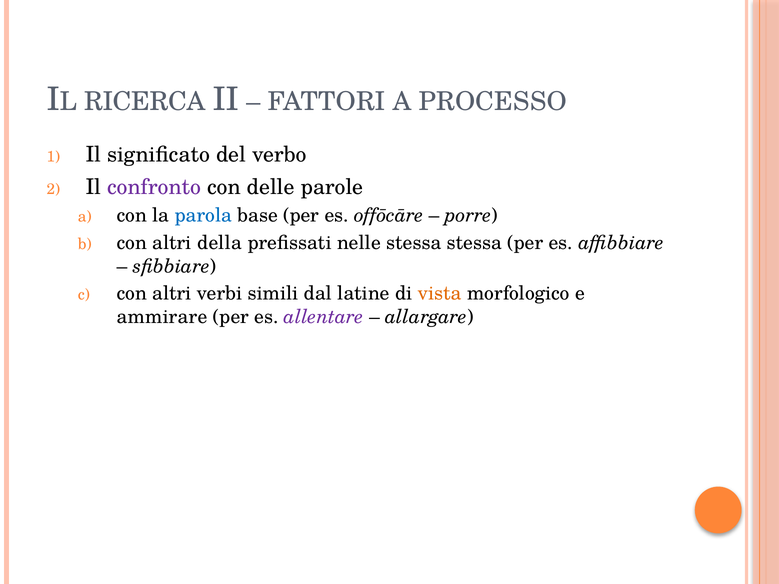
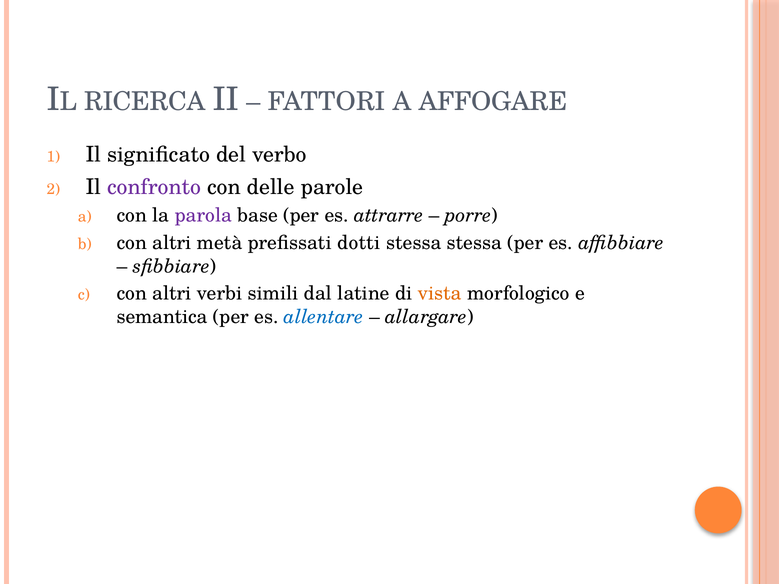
PROCESSO: PROCESSO -> AFFOGARE
parola colour: blue -> purple
offōcāre: offōcāre -> attrarre
della: della -> metà
nelle: nelle -> dotti
ammirare: ammirare -> semantica
allentare colour: purple -> blue
